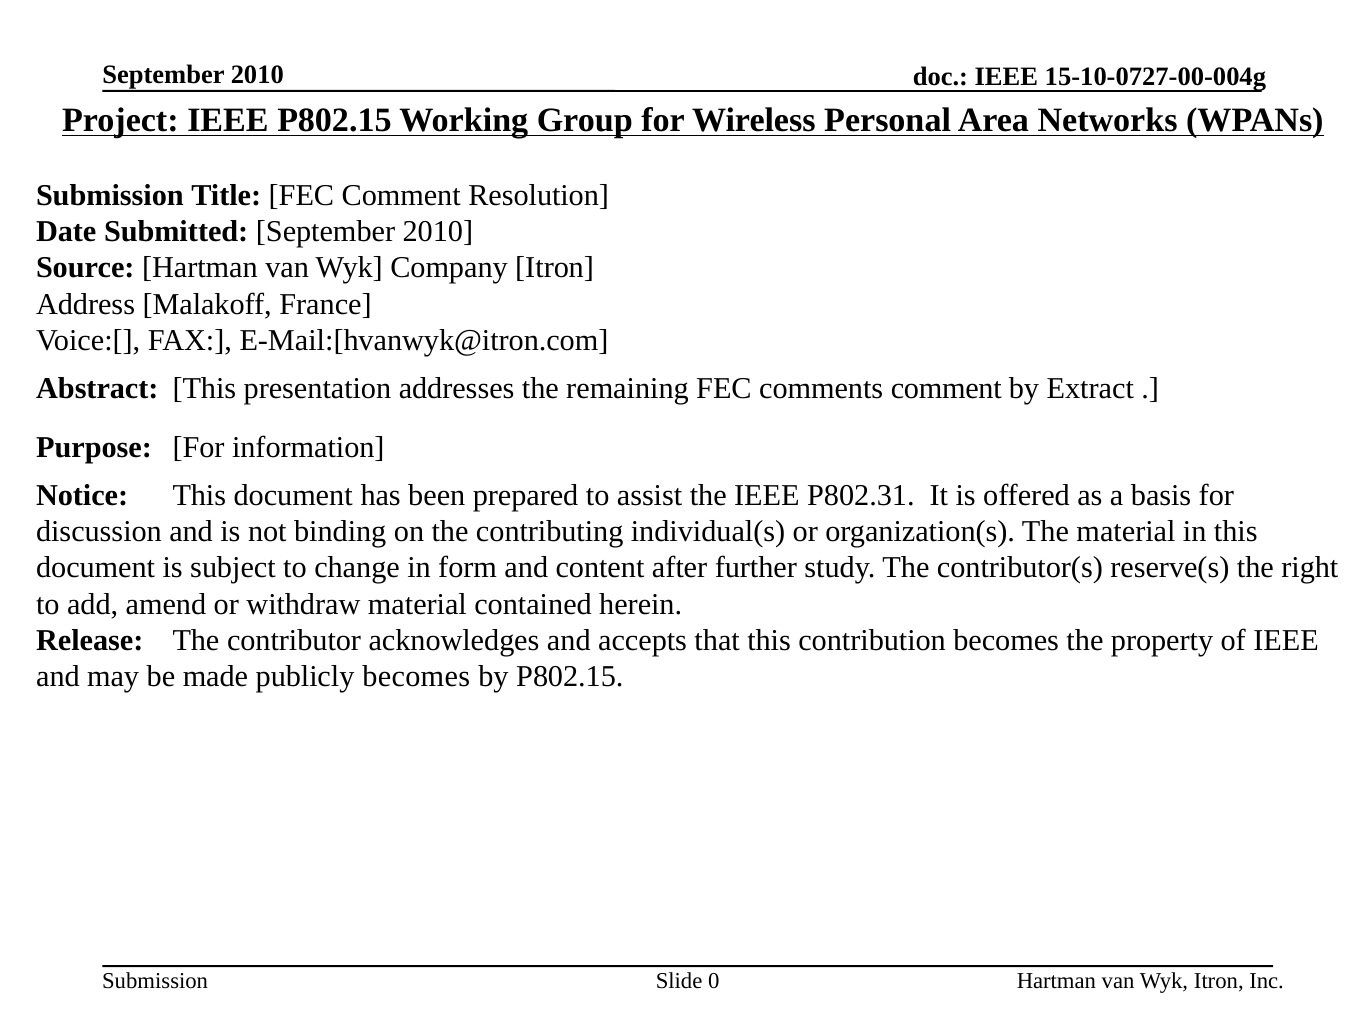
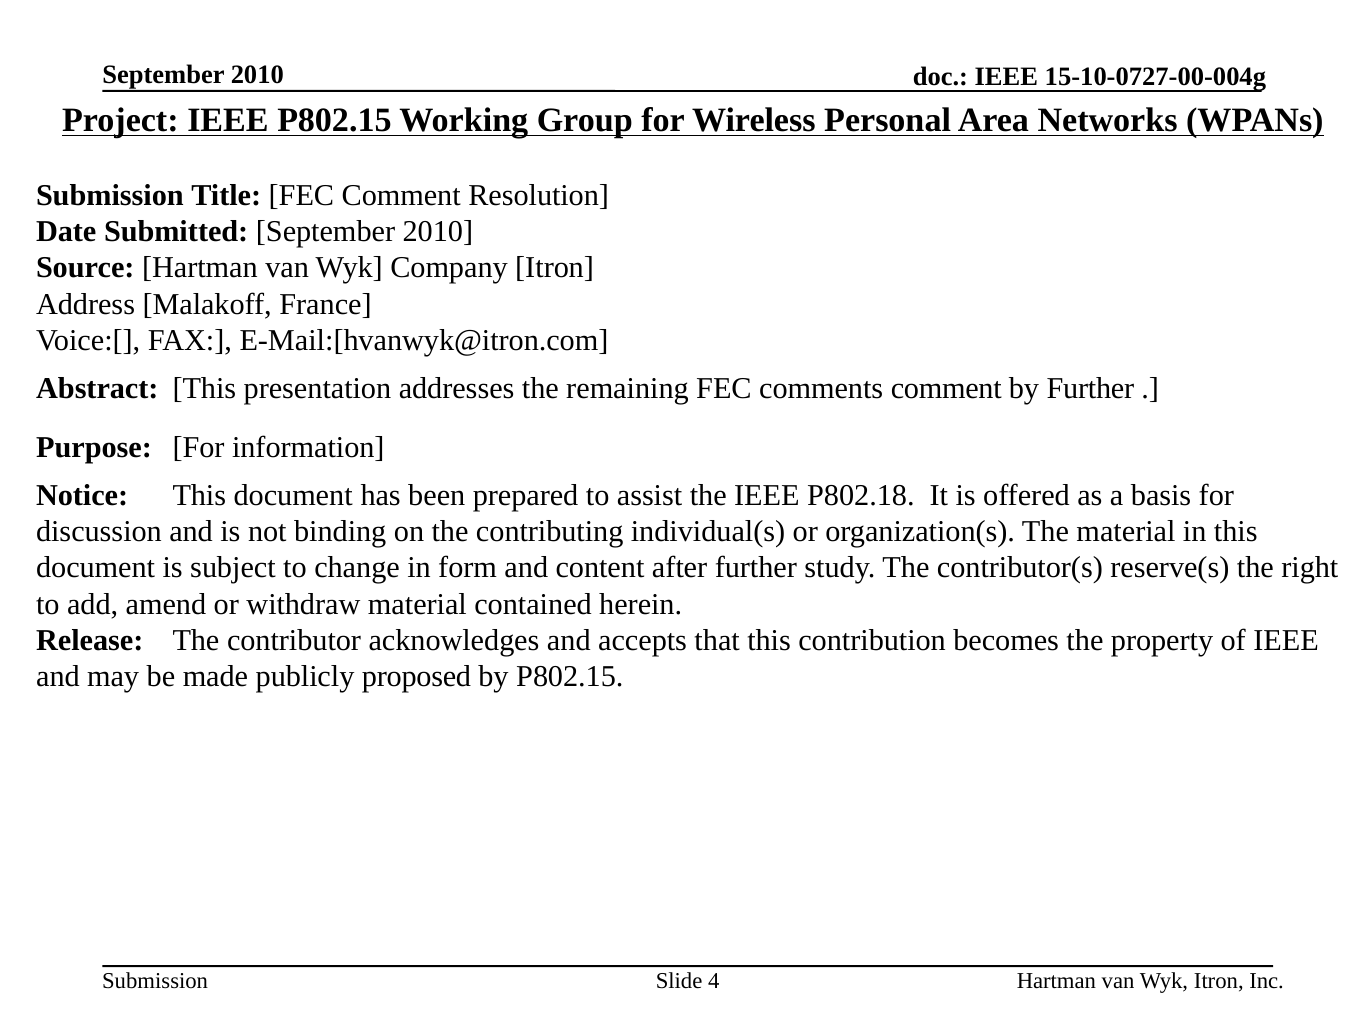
by Extract: Extract -> Further
P802.31: P802.31 -> P802.18
publicly becomes: becomes -> proposed
0: 0 -> 4
